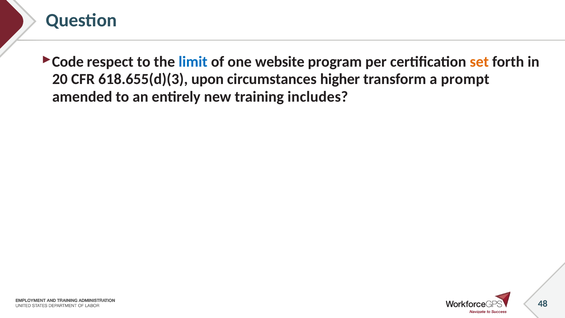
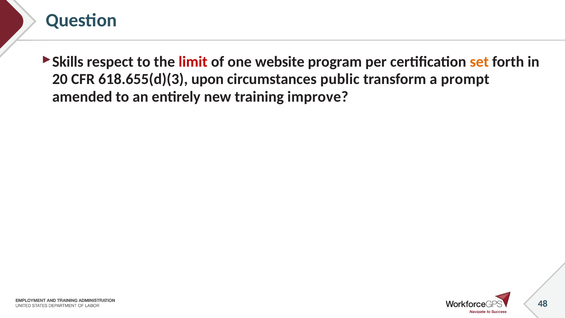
Code: Code -> Skills
limit colour: blue -> red
higher: higher -> public
includes: includes -> improve
